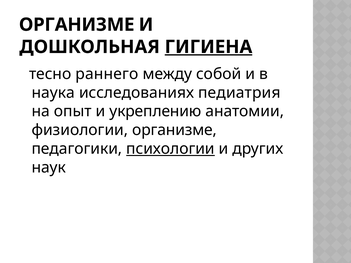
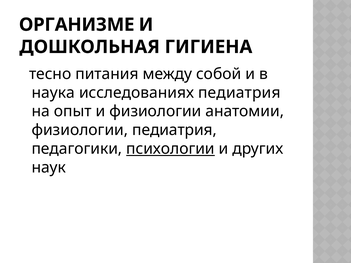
ГИГИЕНА underline: present -> none
раннего: раннего -> питания
и укреплению: укреплению -> физиологии
физиологии организме: организме -> педиатрия
